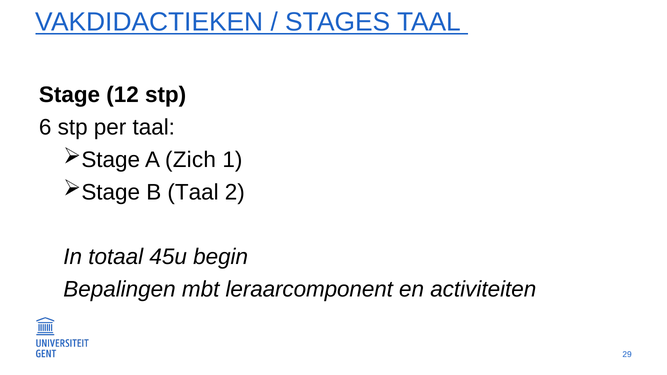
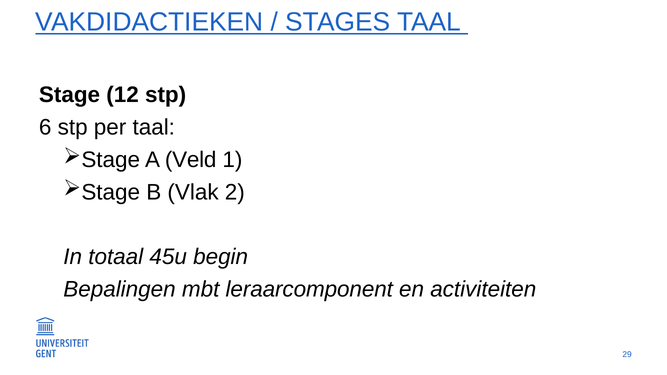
Zich: Zich -> Veld
B Taal: Taal -> Vlak
